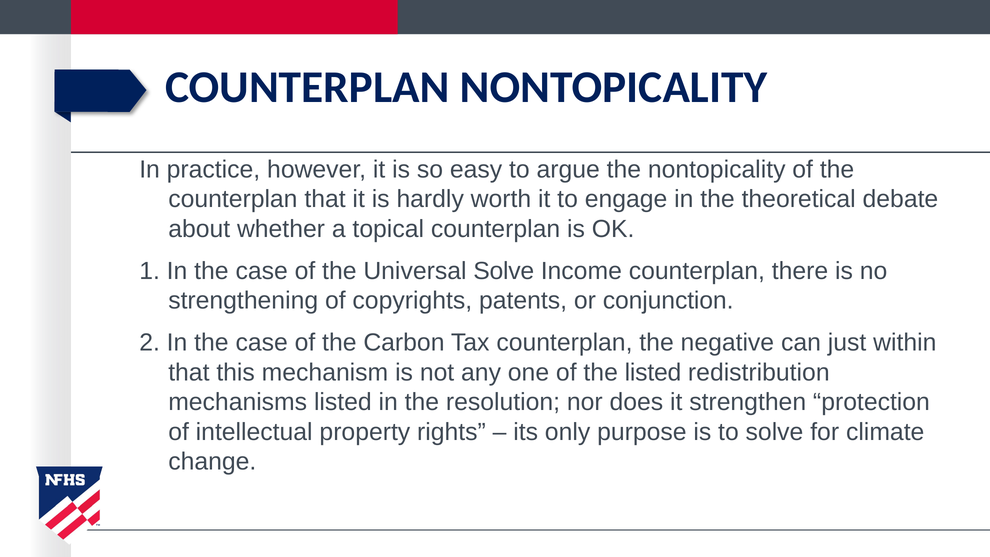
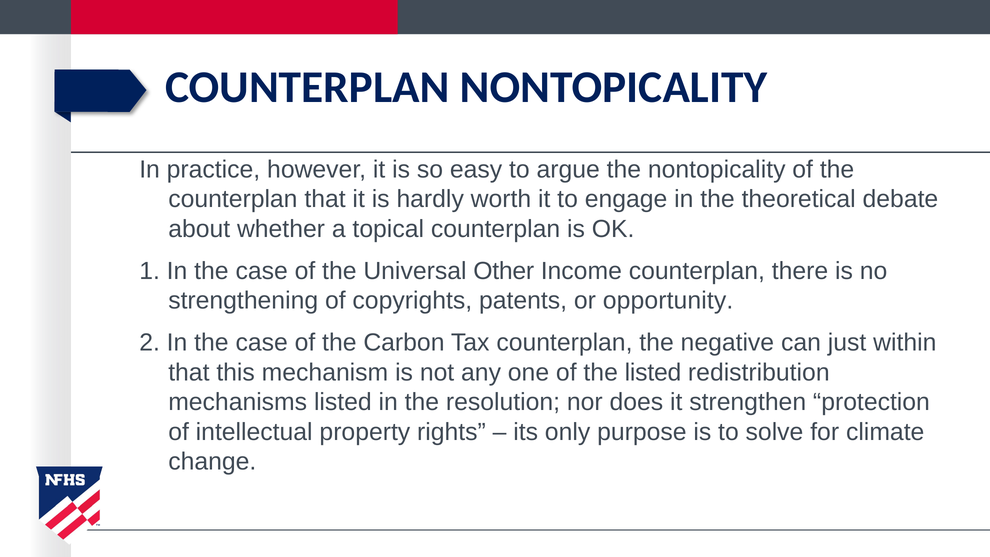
Universal Solve: Solve -> Other
conjunction: conjunction -> opportunity
